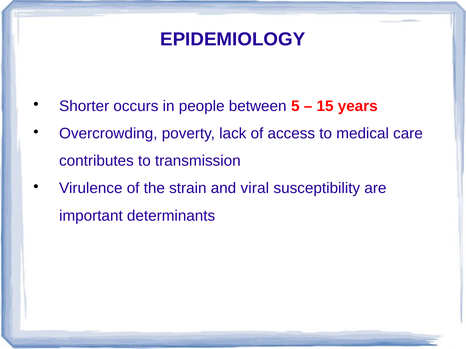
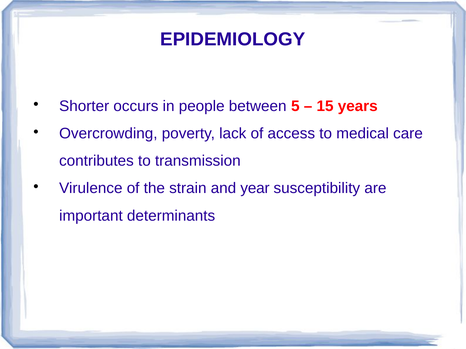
viral: viral -> year
